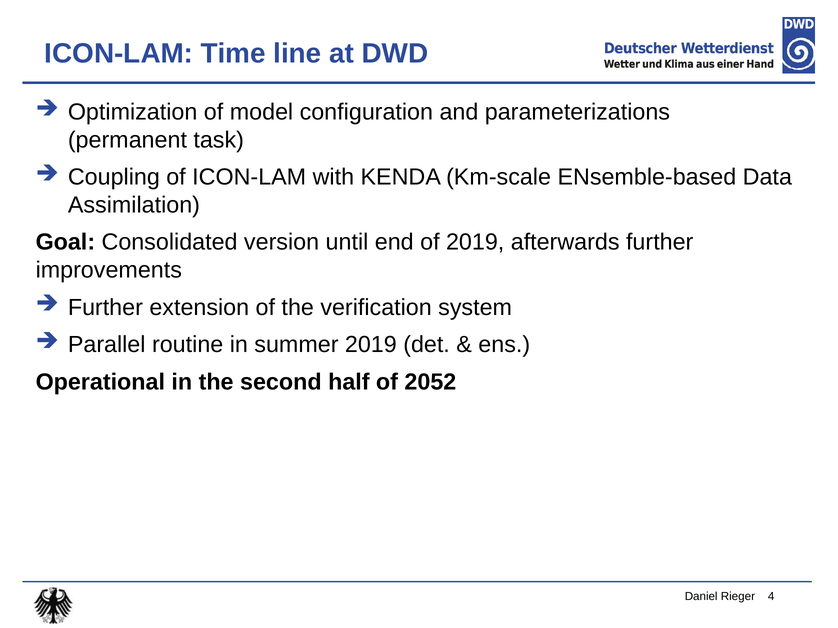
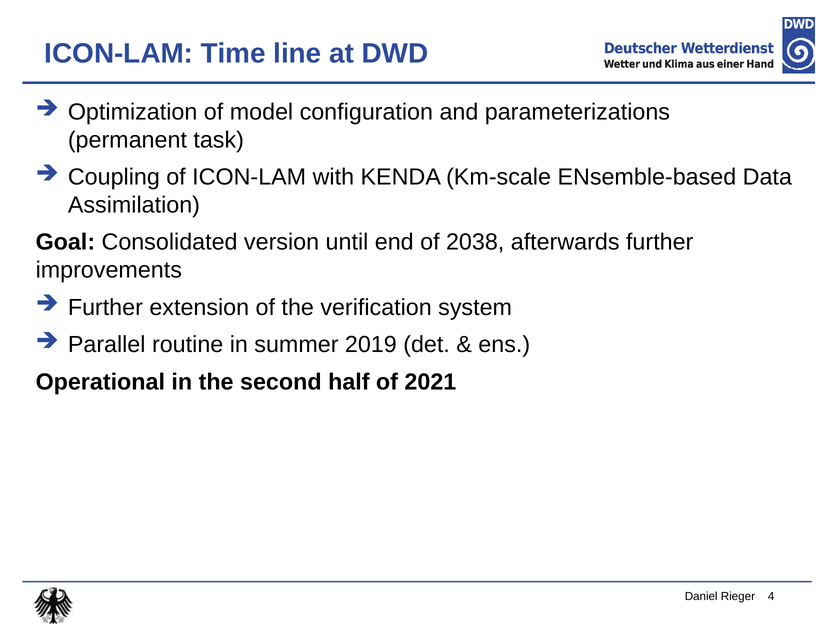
of 2019: 2019 -> 2038
2052: 2052 -> 2021
